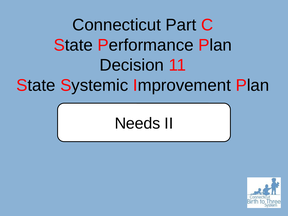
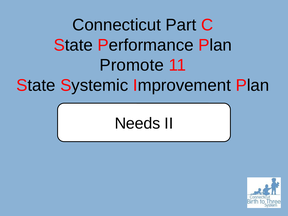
Decision: Decision -> Promote
